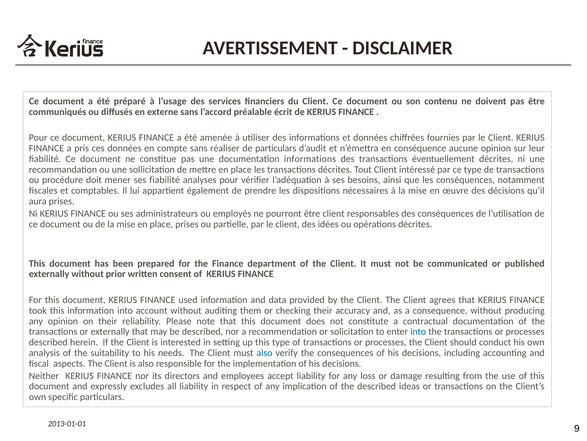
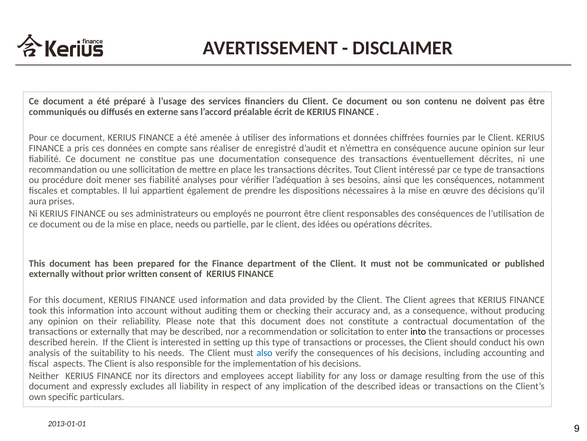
de particulars: particulars -> enregistré
documentation informations: informations -> consequence
place prises: prises -> needs
into at (418, 331) colour: blue -> black
